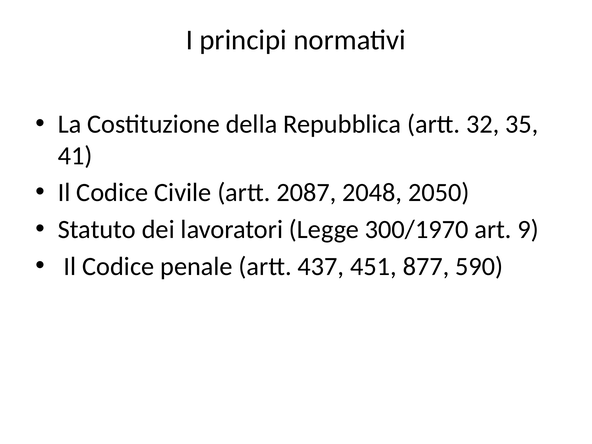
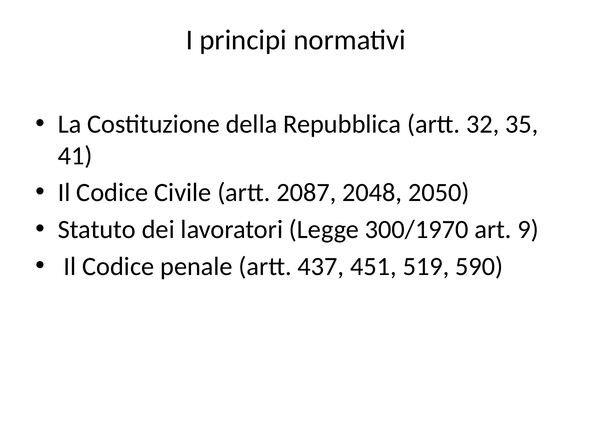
877: 877 -> 519
